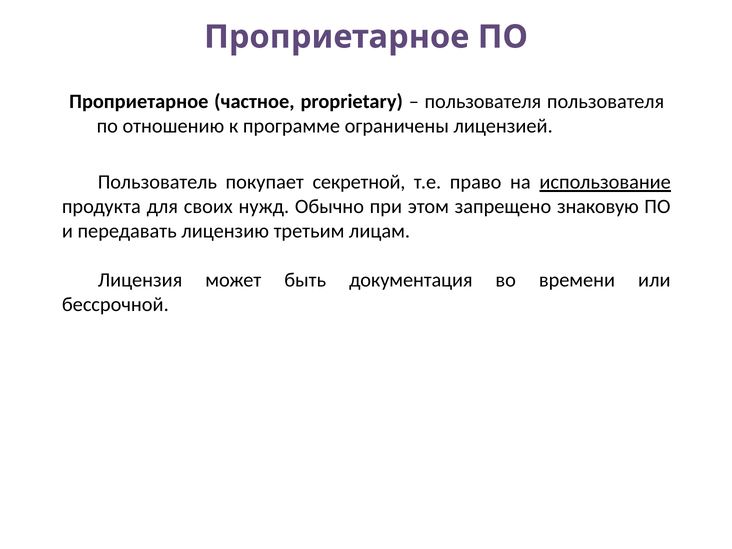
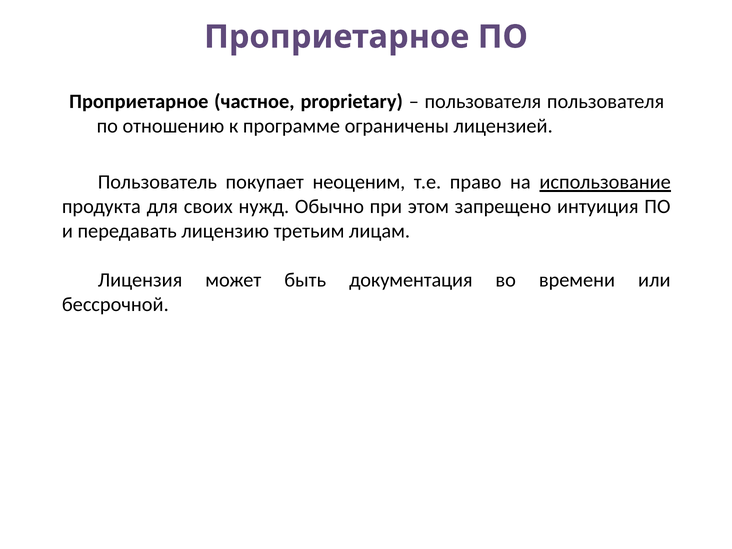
секретной: секретной -> неоценим
знаковую: знаковую -> интуиция
